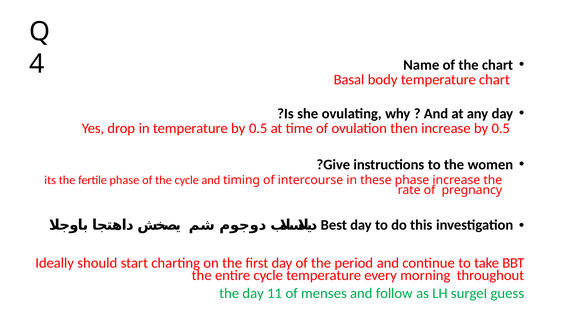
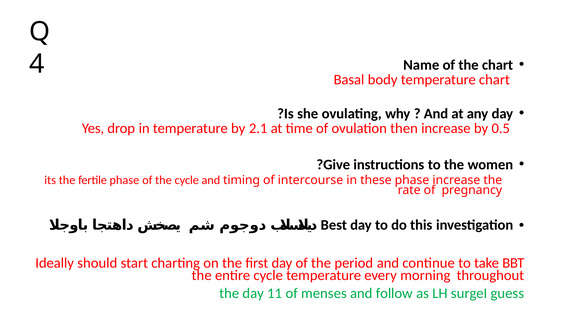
temperature by 0.5: 0.5 -> 2.1
